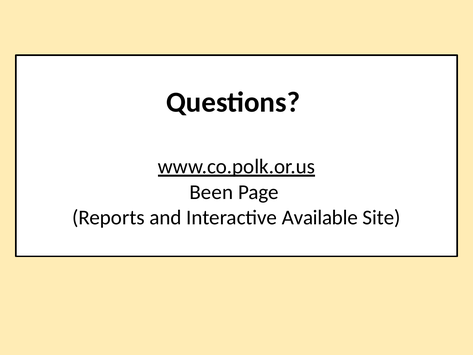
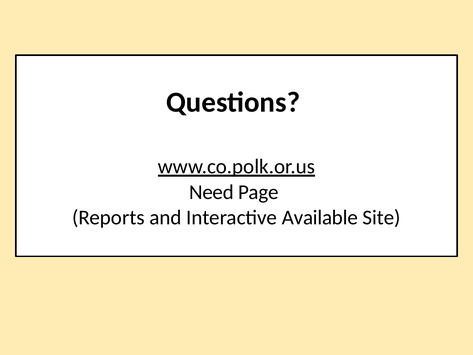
Been: Been -> Need
